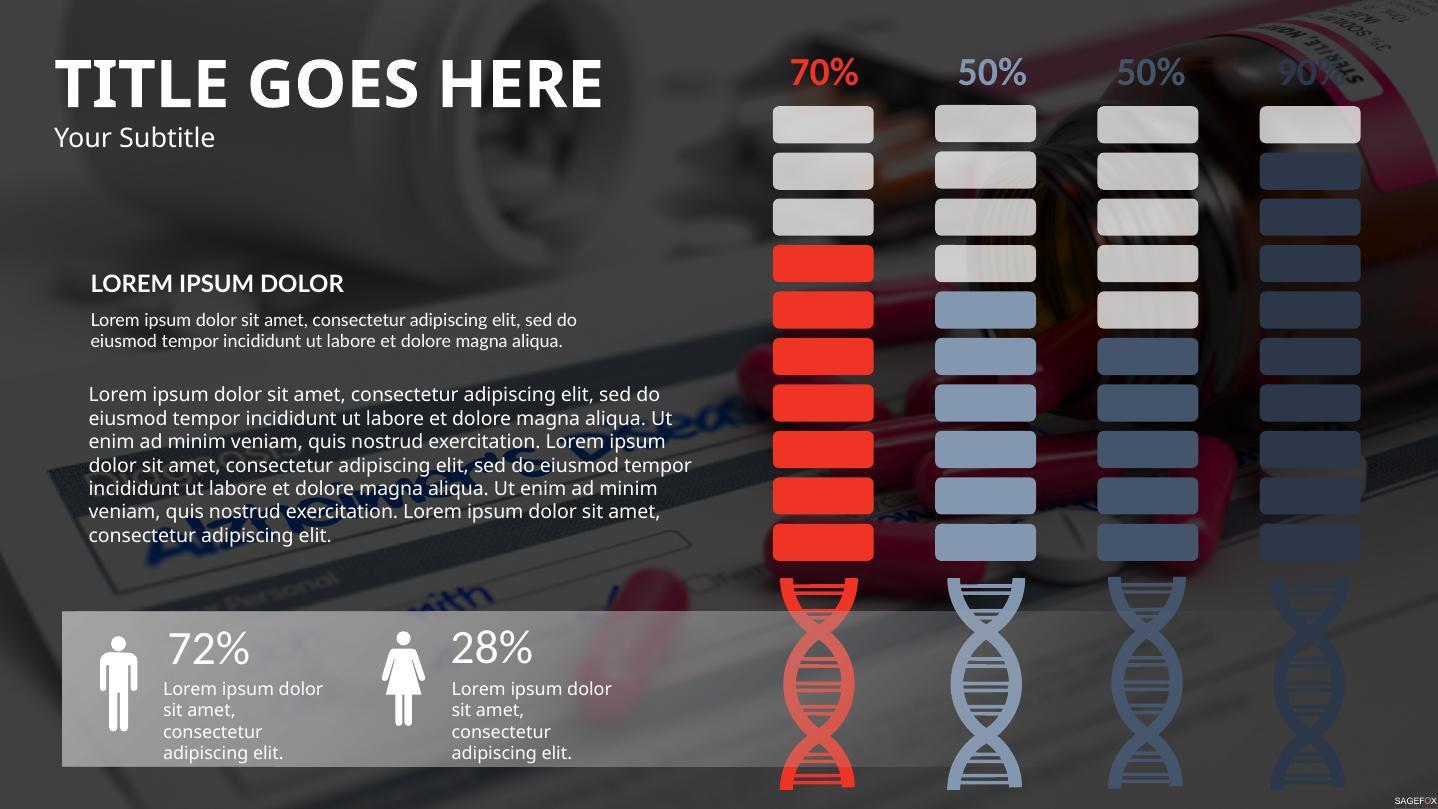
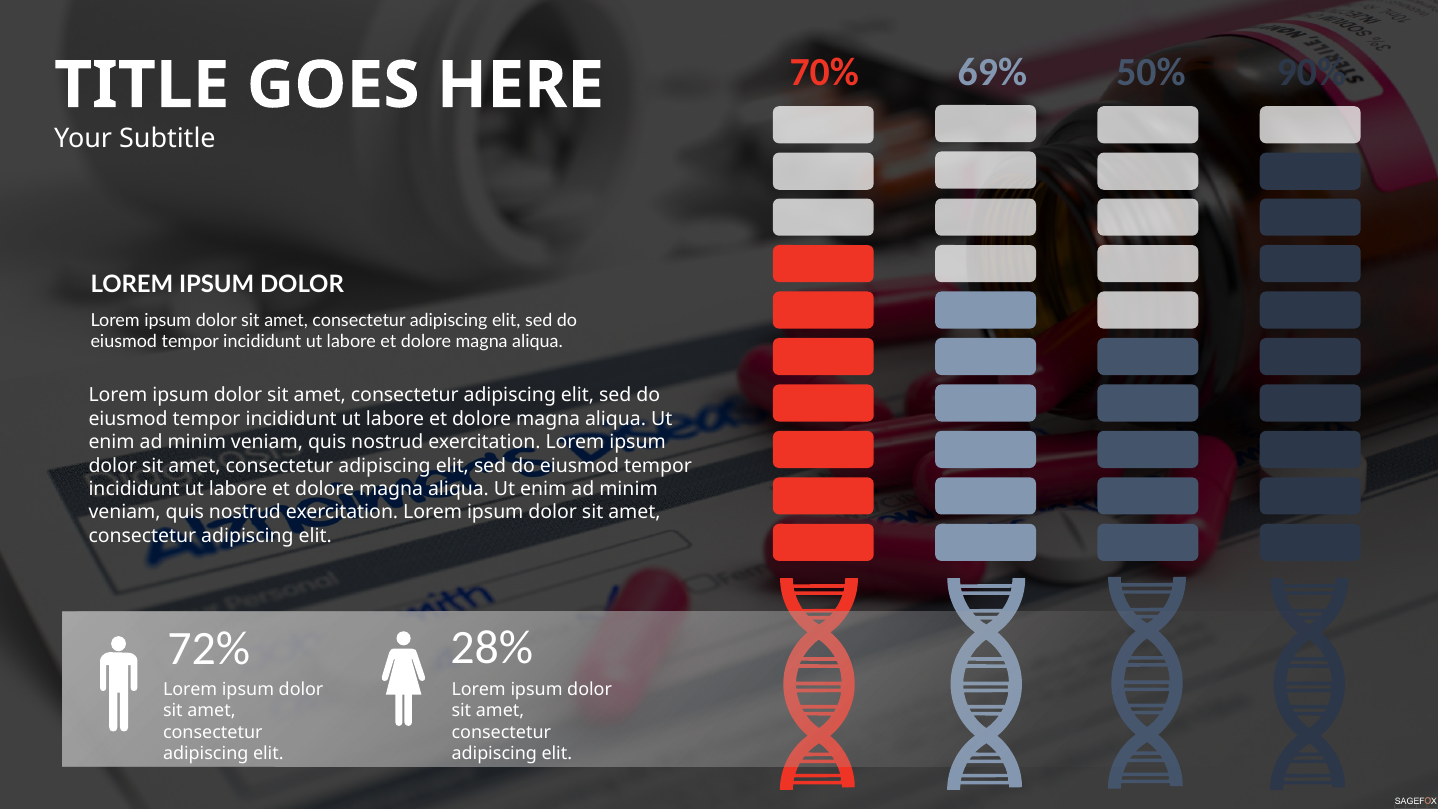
70% 50%: 50% -> 69%
